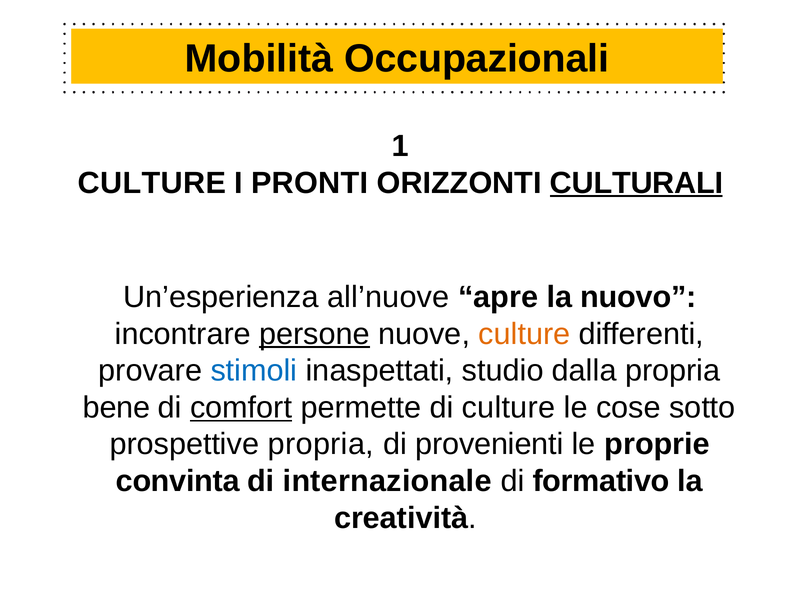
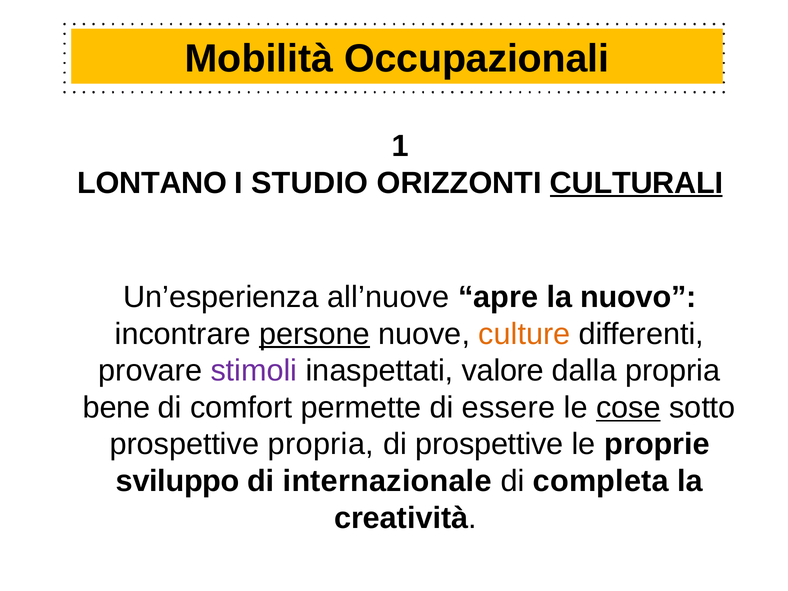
CULTURE at (152, 183): CULTURE -> LONTANO
PRONTI: PRONTI -> STUDIO
stimoli colour: blue -> purple
studio: studio -> valore
comfort underline: present -> none
di culture: culture -> essere
cose underline: none -> present
di provenienti: provenienti -> prospettive
convinta: convinta -> sviluppo
formativo: formativo -> completa
